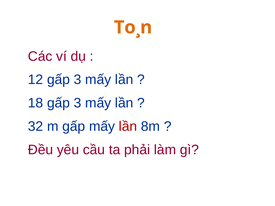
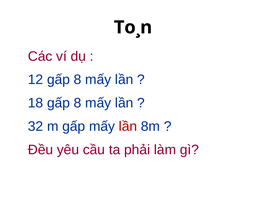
To¸n colour: orange -> black
12 gấp 3: 3 -> 8
18 gấp 3: 3 -> 8
